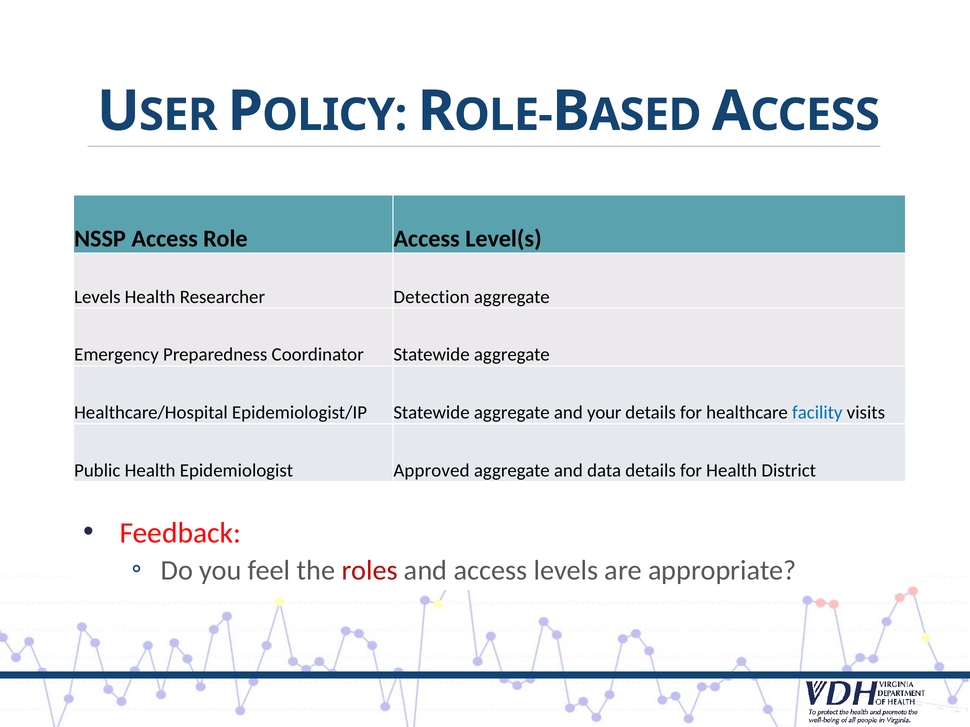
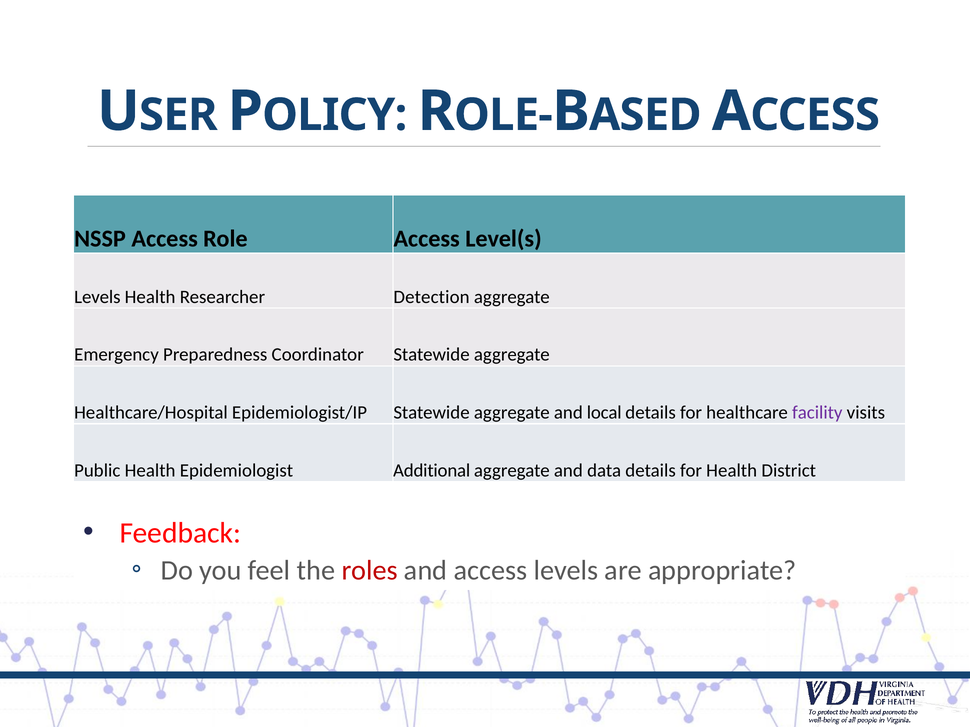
your: your -> local
facility colour: blue -> purple
Approved: Approved -> Additional
